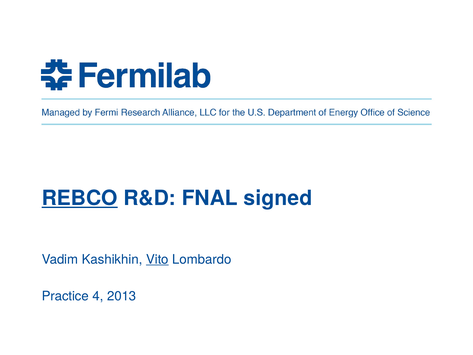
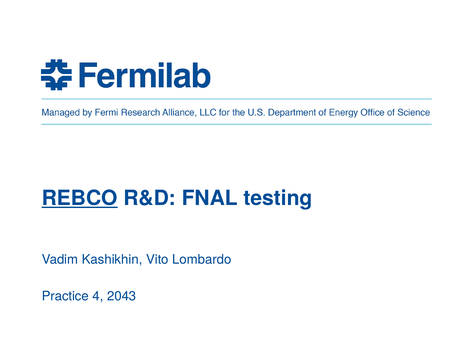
signed: signed -> testing
Vito underline: present -> none
2013: 2013 -> 2043
